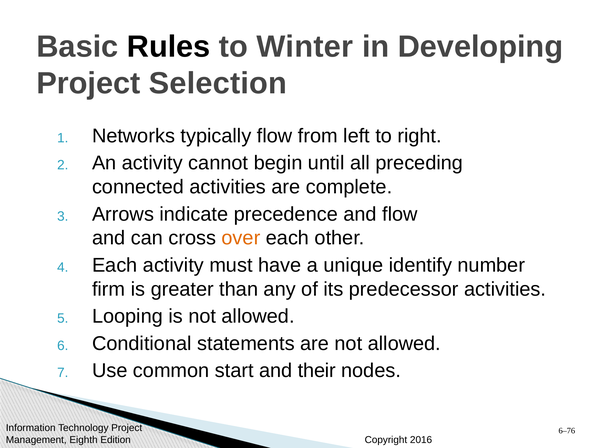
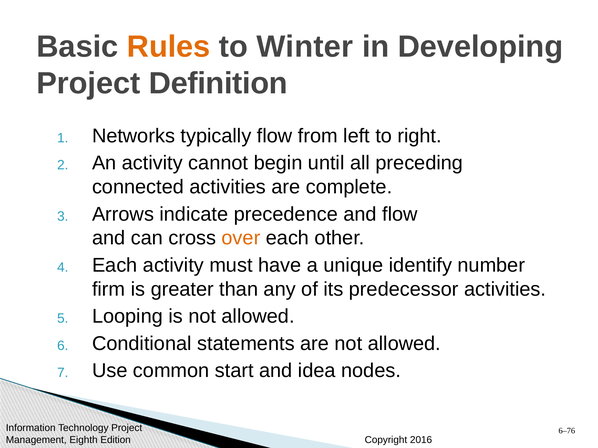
Rules colour: black -> orange
Selection: Selection -> Definition
their: their -> idea
